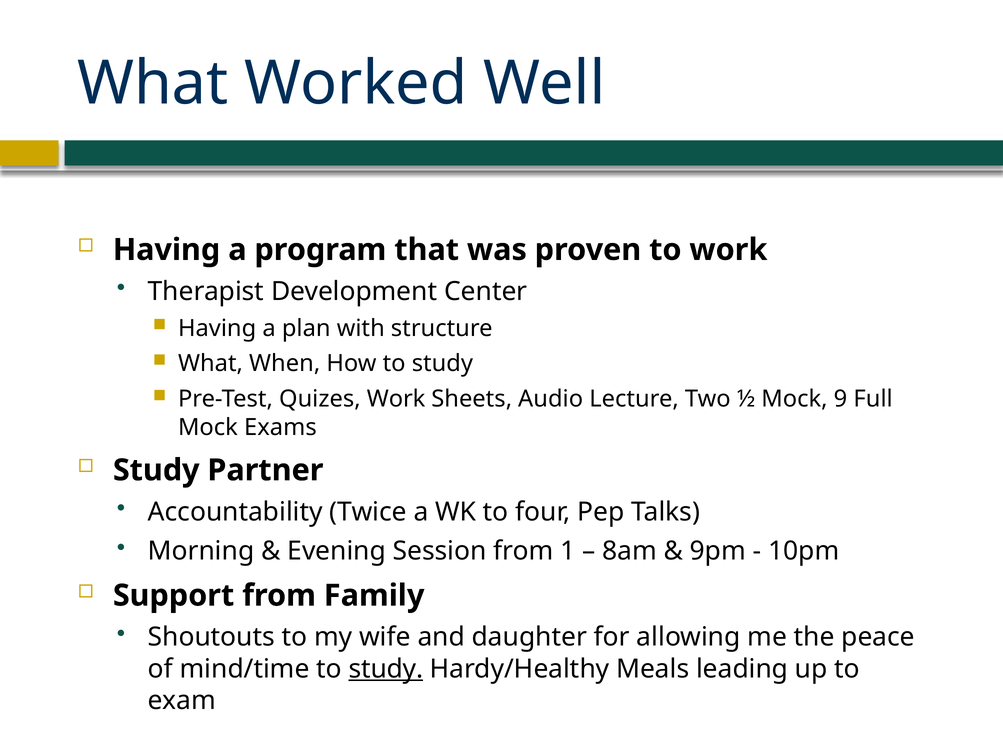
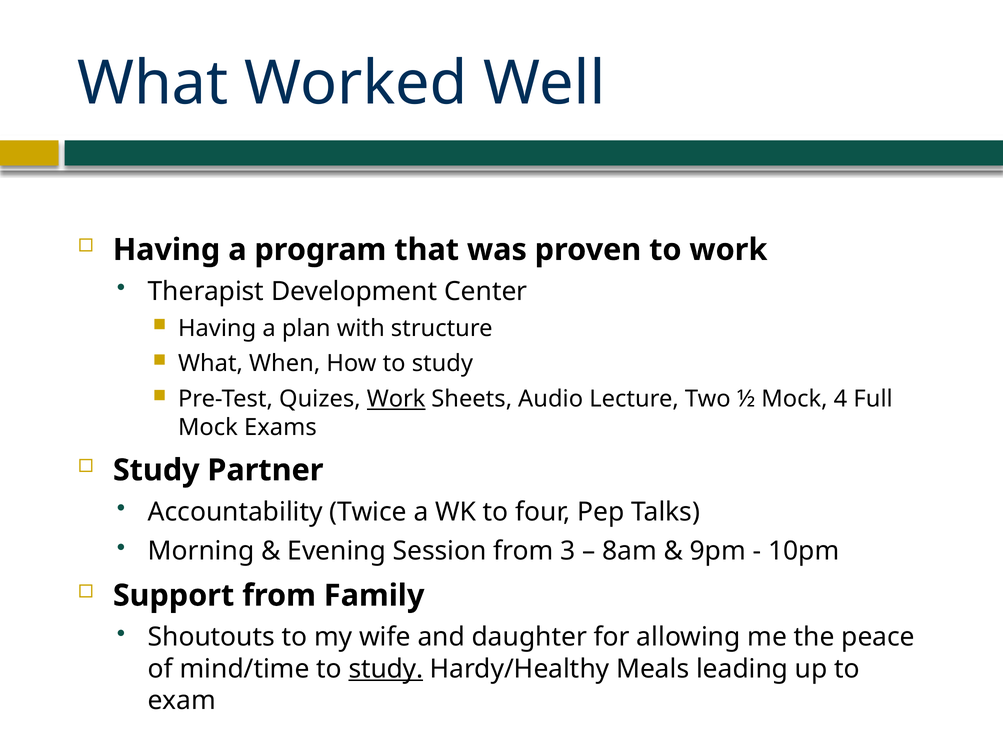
Work at (396, 399) underline: none -> present
9: 9 -> 4
1: 1 -> 3
